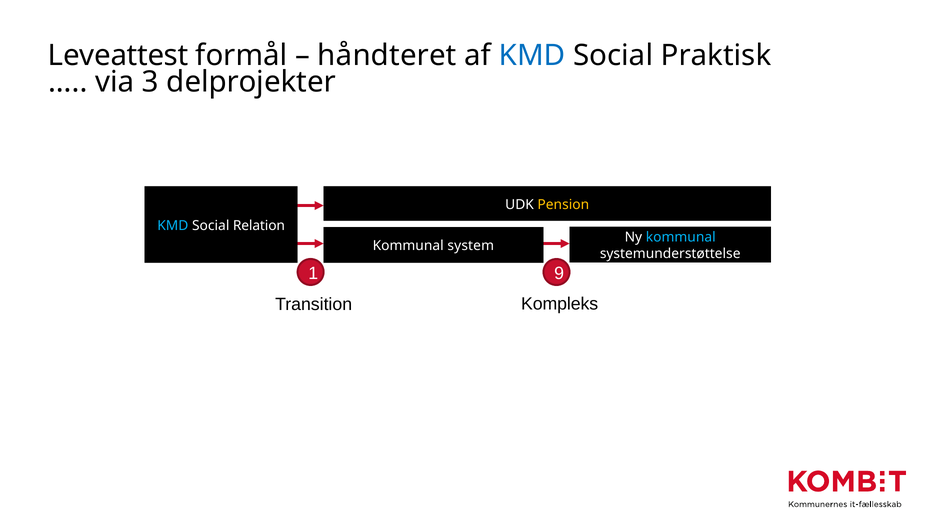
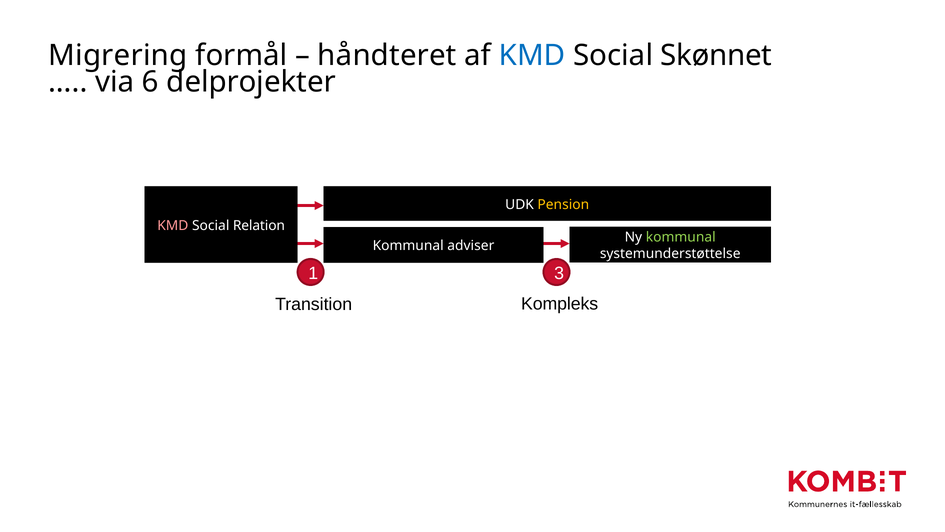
Leveattest: Leveattest -> Migrering
Praktisk: Praktisk -> Skønnet
3: 3 -> 6
KMD at (173, 225) colour: light blue -> pink
kommunal at (681, 237) colour: light blue -> light green
system: system -> adviser
9: 9 -> 3
